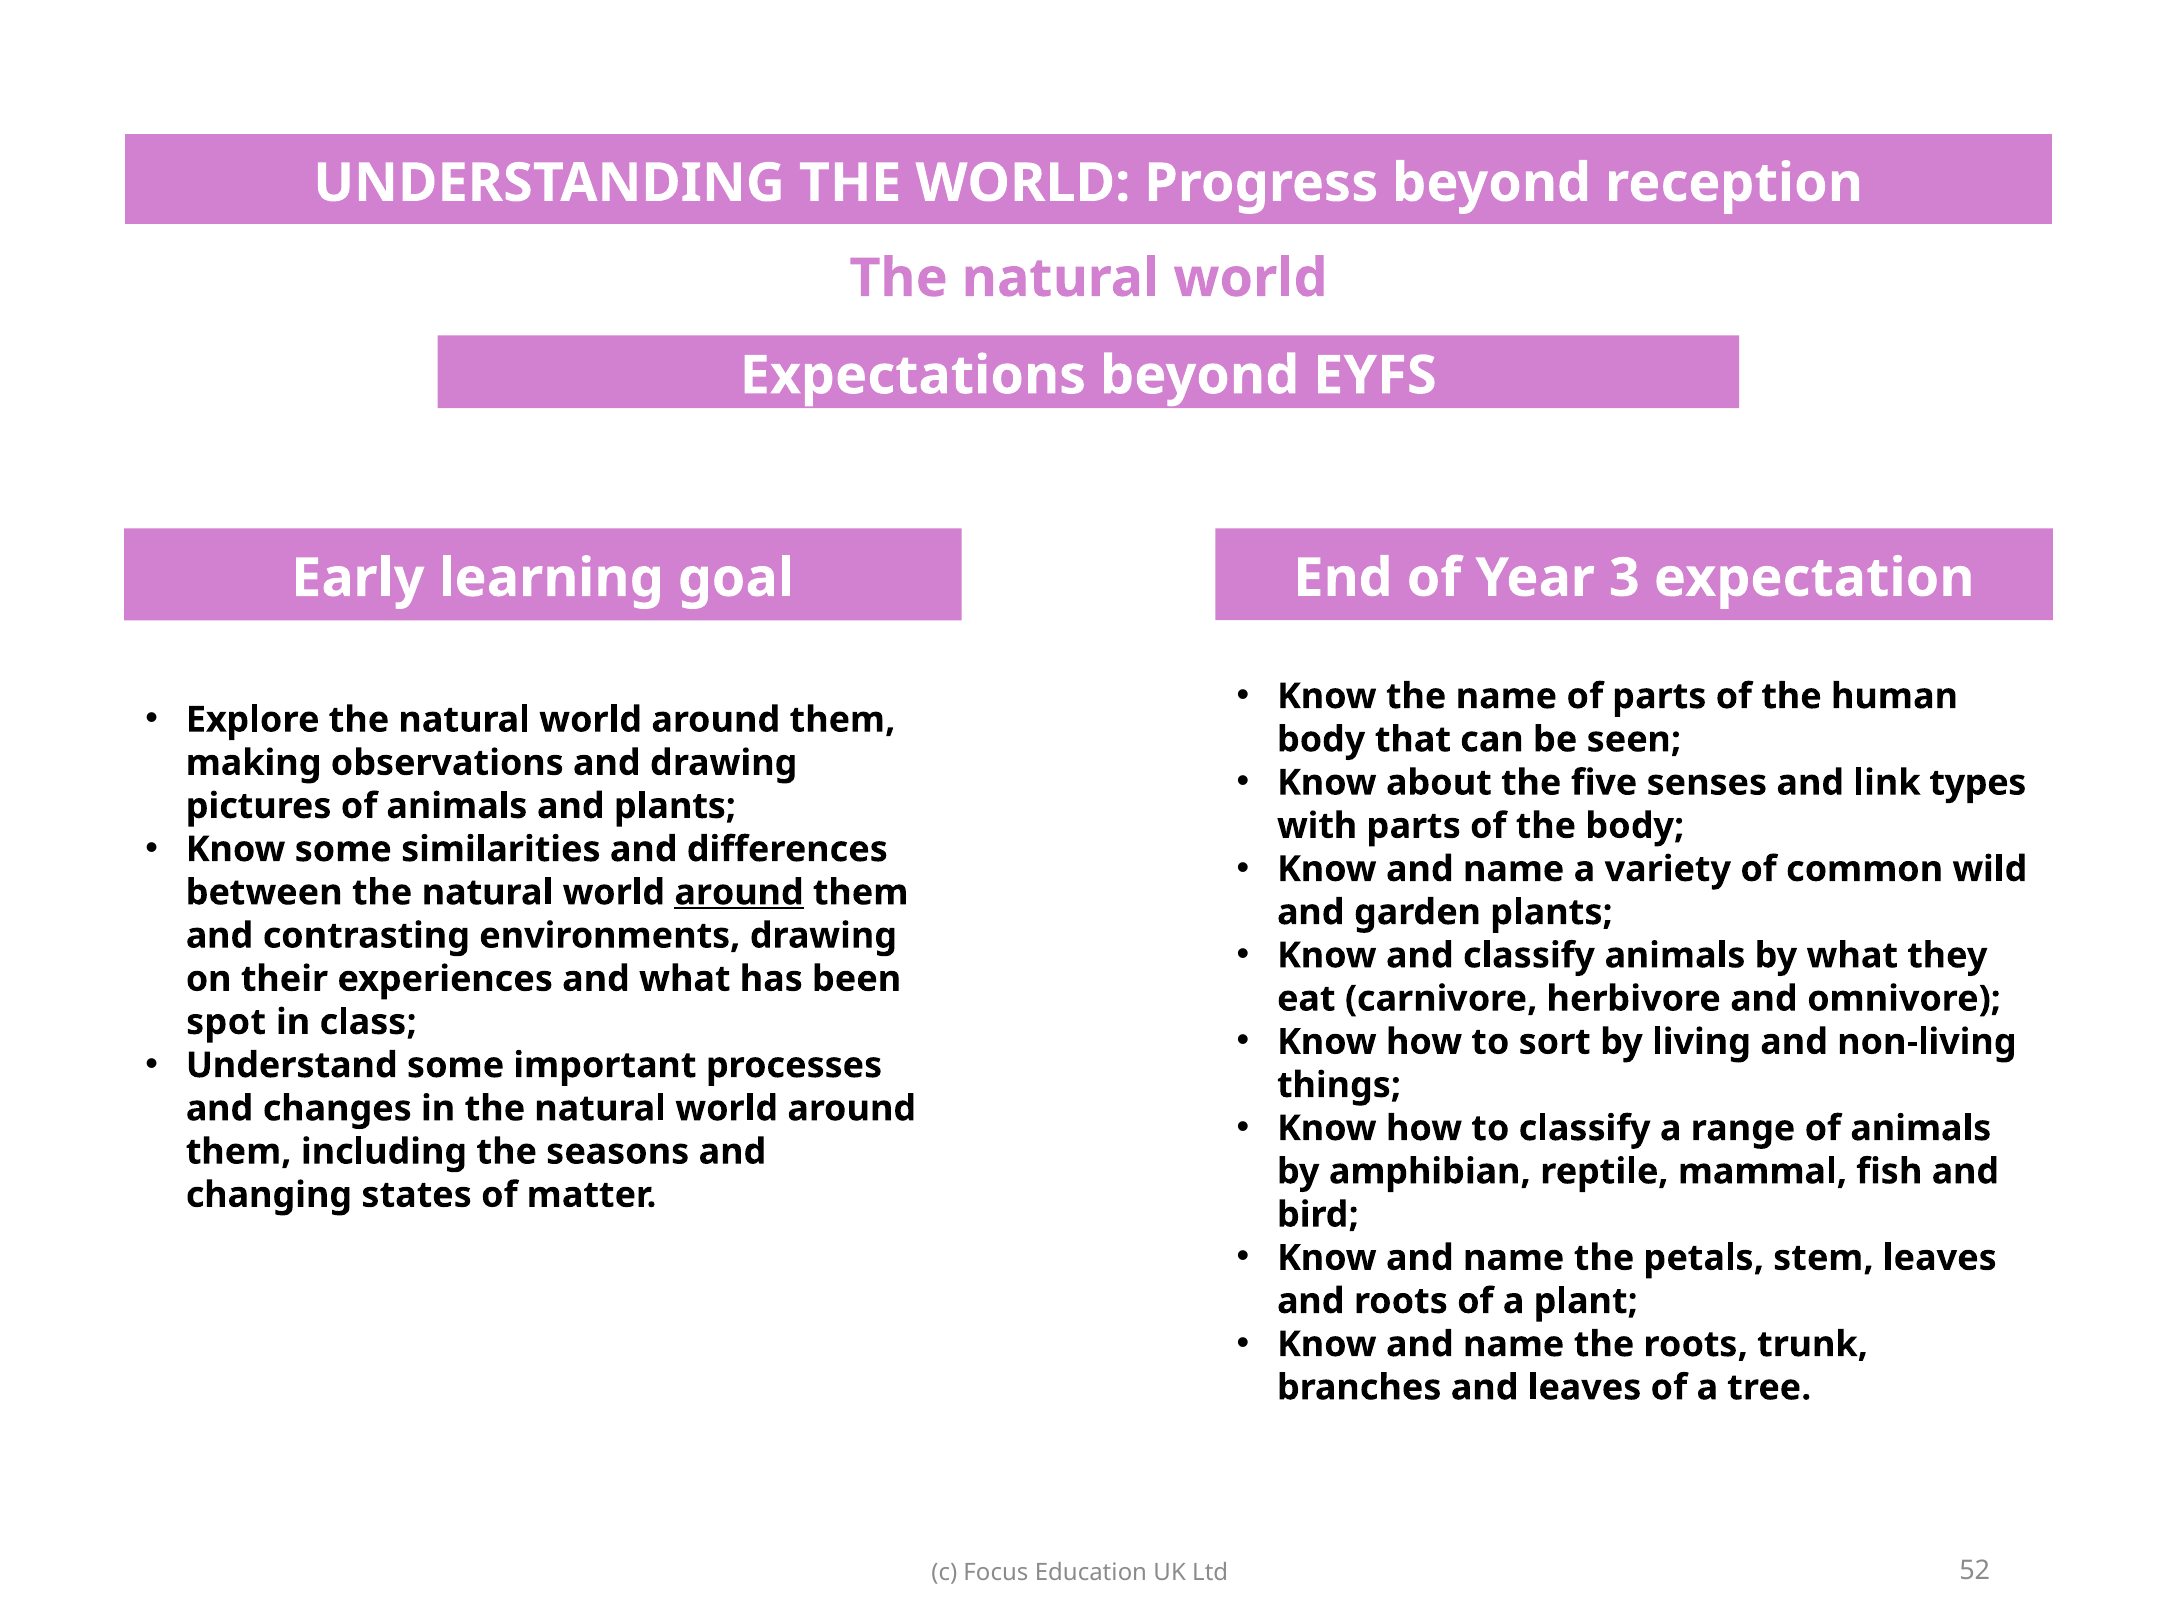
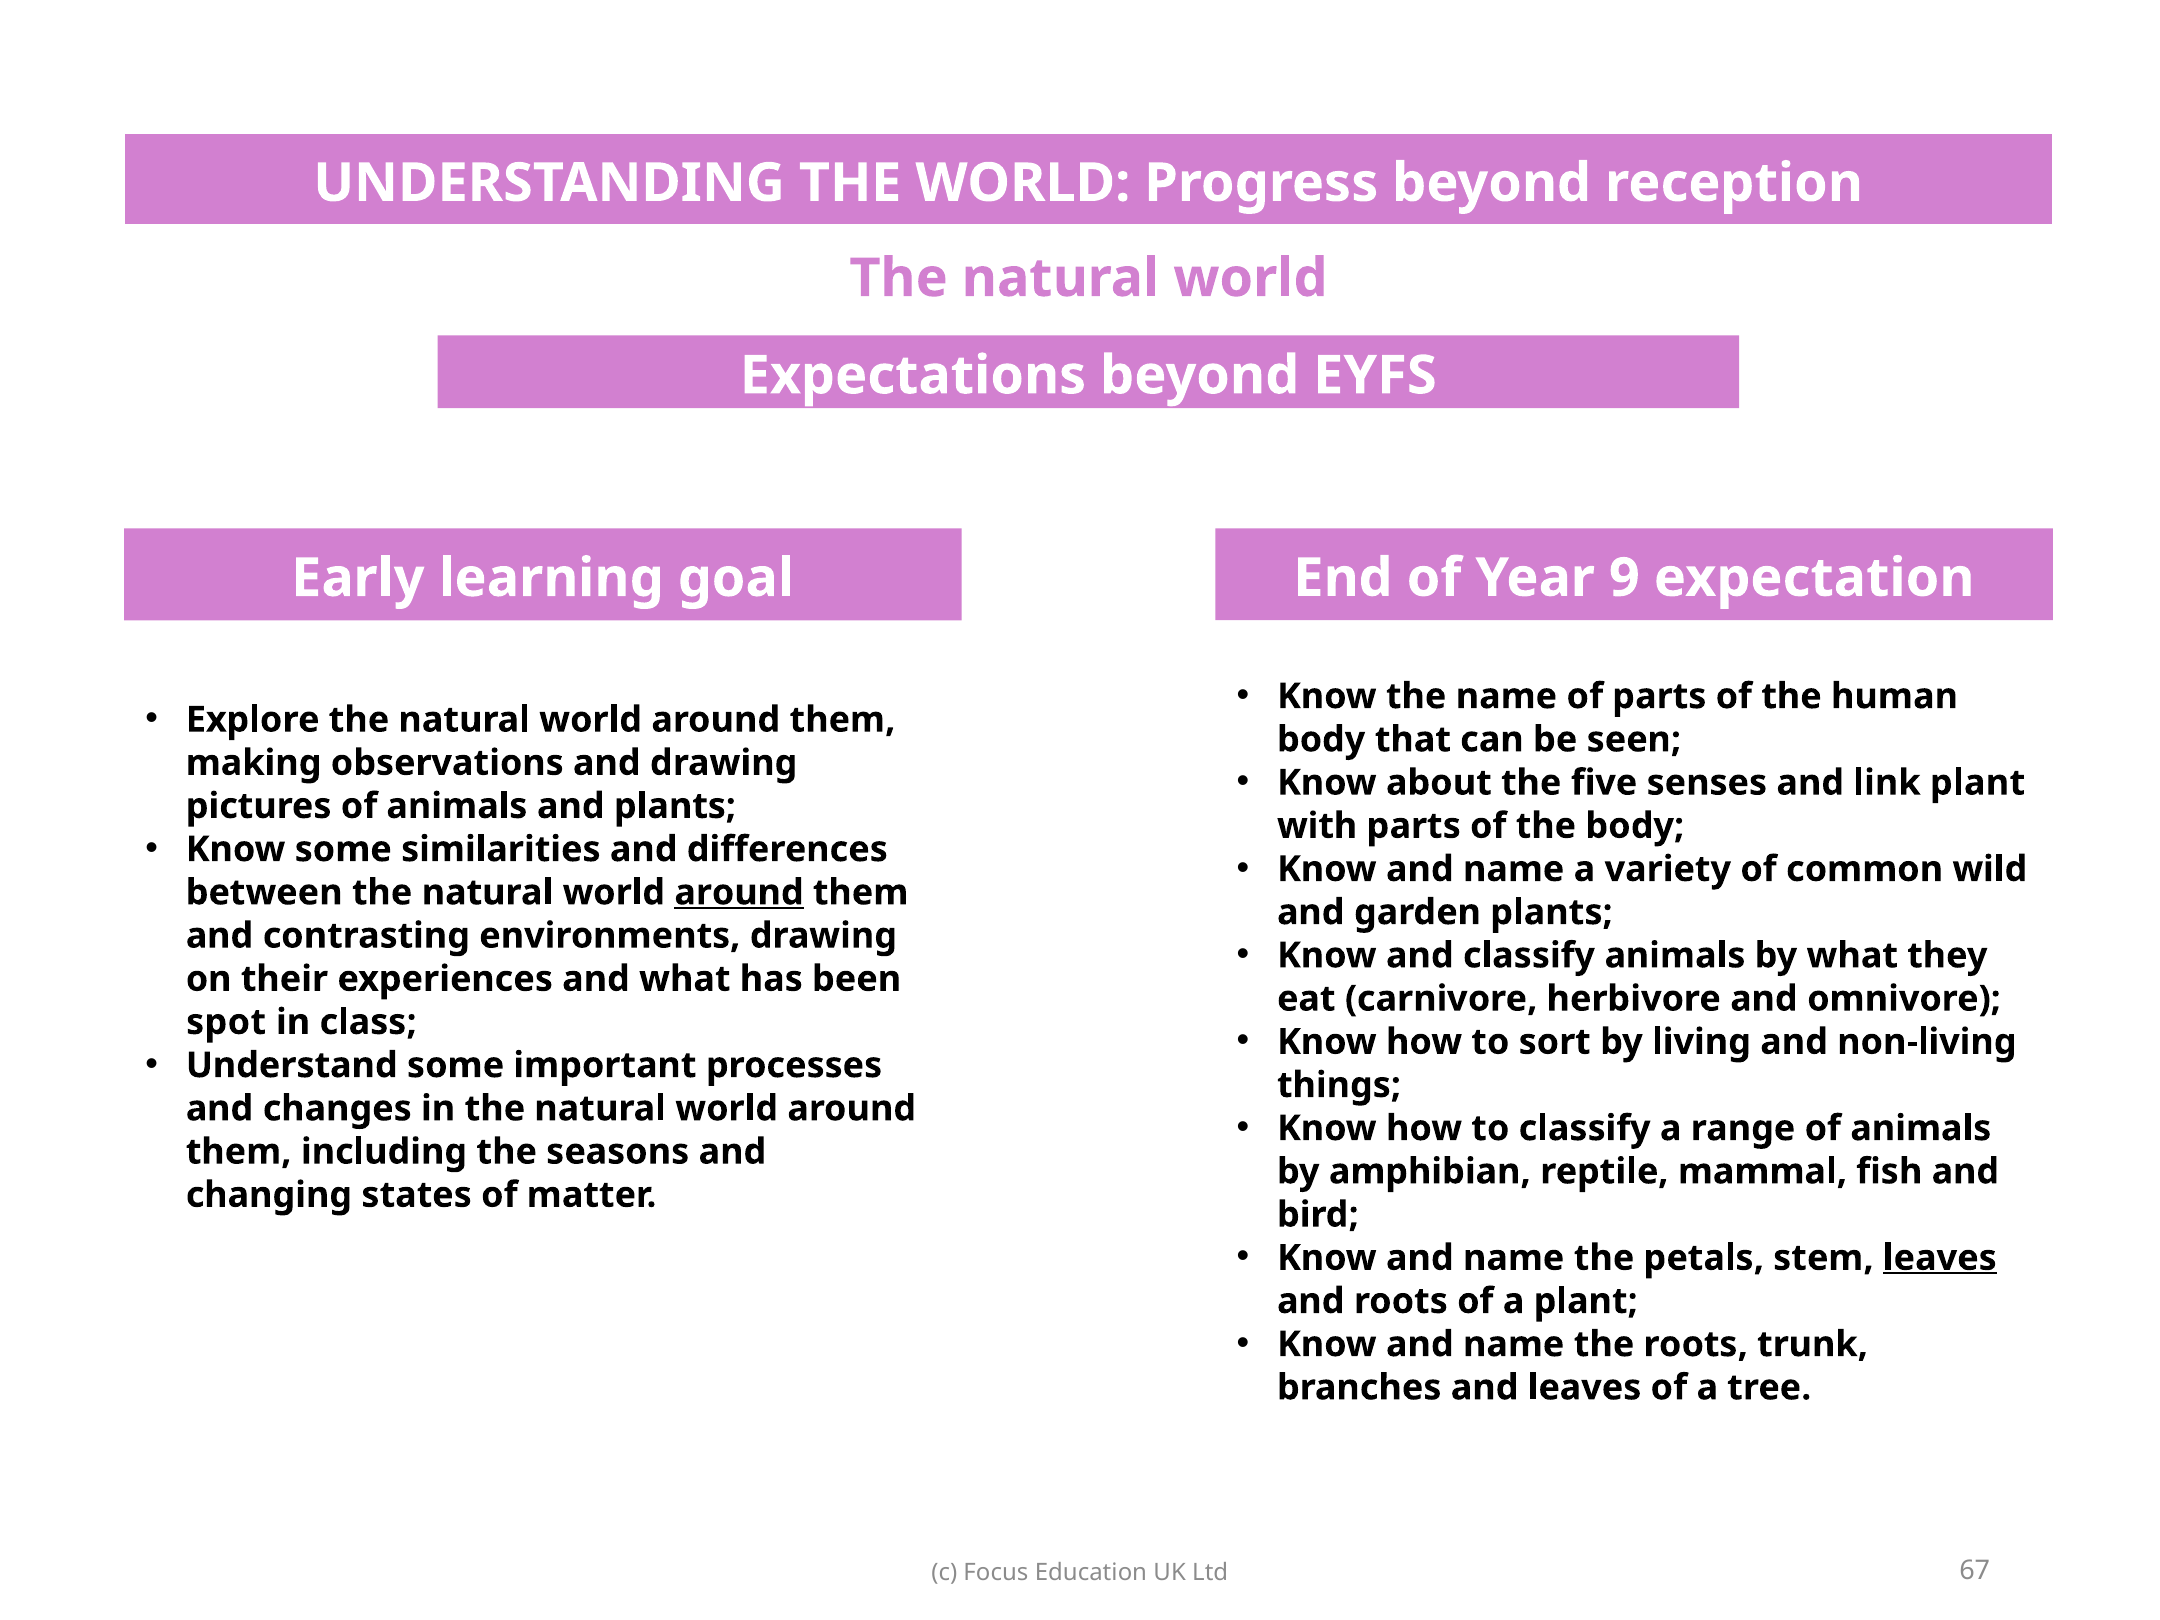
3: 3 -> 9
link types: types -> plant
leaves at (1940, 1258) underline: none -> present
52: 52 -> 67
